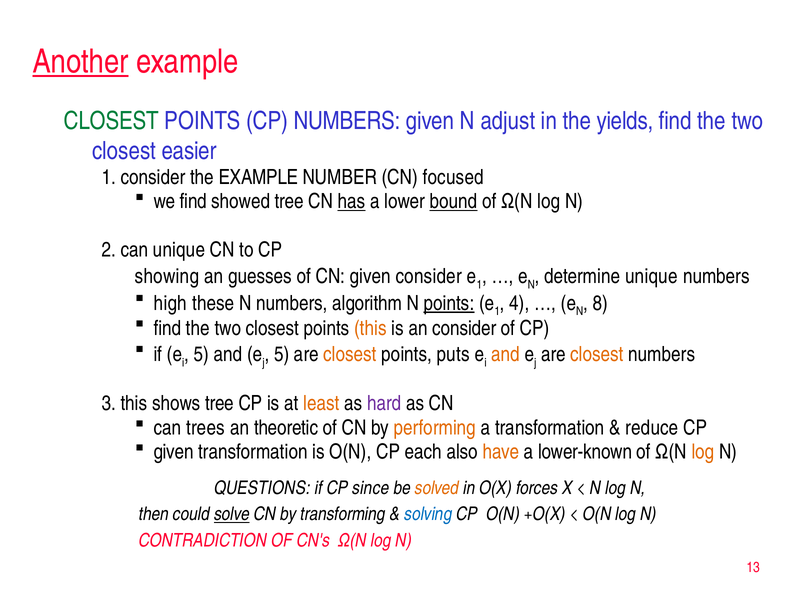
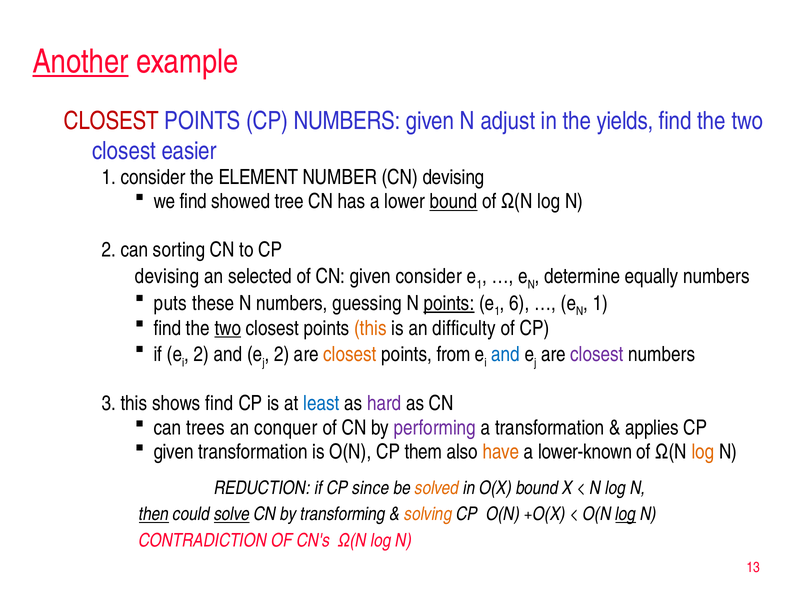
CLOSEST at (111, 121) colour: green -> red
the EXAMPLE: EXAMPLE -> ELEMENT
CN focused: focused -> devising
has underline: present -> none
unique at (179, 250): unique -> sorting
showing at (167, 276): showing -> devising
guesses: guesses -> selected
determine unique: unique -> equally
high: high -> puts
algorithm: algorithm -> guessing
4: 4 -> 6
8 at (600, 303): 8 -> 1
two at (228, 328) underline: none -> present
an consider: consider -> difficulty
5 at (201, 355): 5 -> 2
5 at (282, 355): 5 -> 2
puts: puts -> from
and at (506, 355) colour: orange -> blue
closest at (597, 355) colour: orange -> purple
shows tree: tree -> find
least colour: orange -> blue
theoretic: theoretic -> conquer
performing colour: orange -> purple
reduce: reduce -> applies
each: each -> them
QUESTIONS: QUESTIONS -> REDUCTION
O(X forces: forces -> bound
then underline: none -> present
solving colour: blue -> orange
log at (626, 514) underline: none -> present
